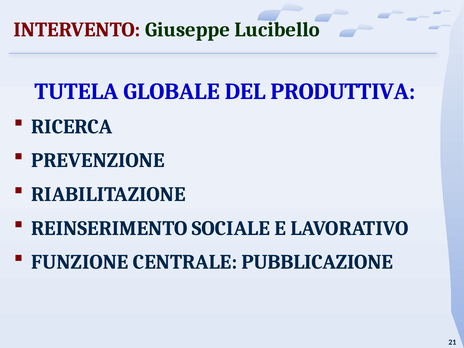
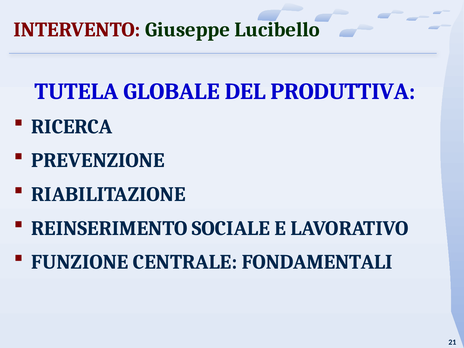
PUBBLICAZIONE: PUBBLICAZIONE -> FONDAMENTALI
